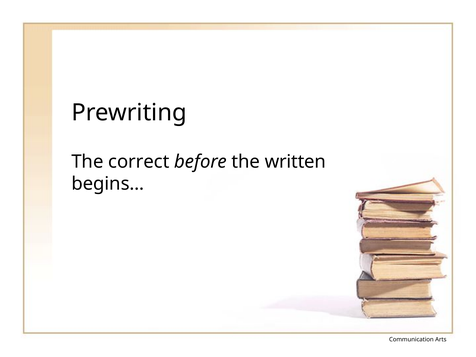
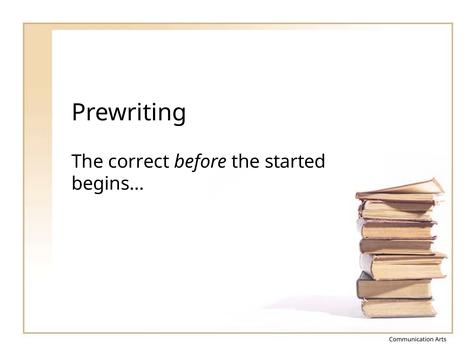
written: written -> started
